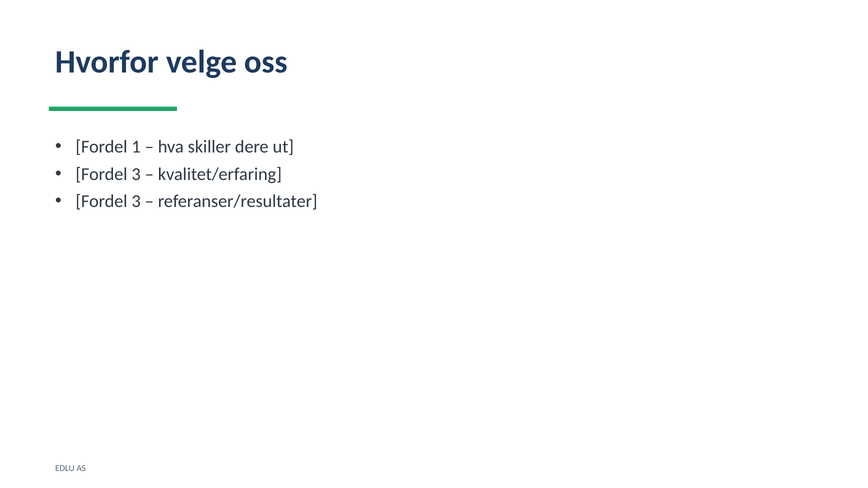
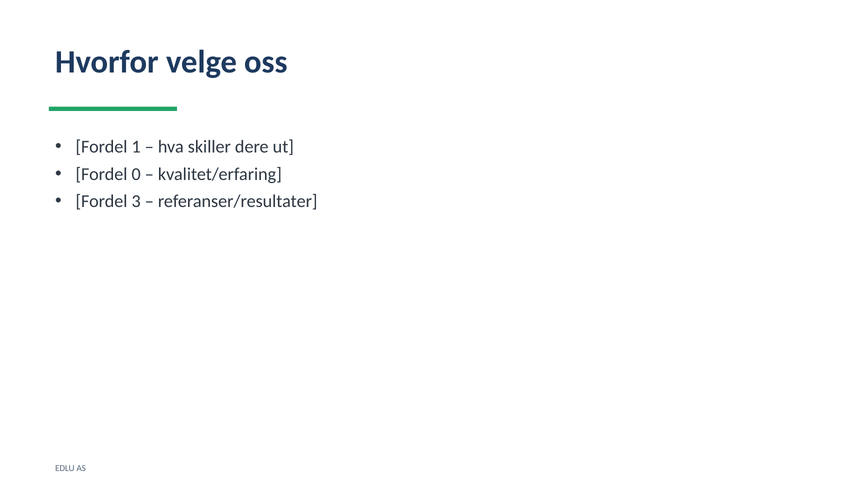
3 at (136, 174): 3 -> 0
